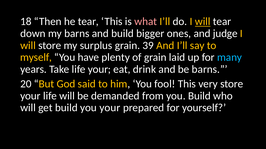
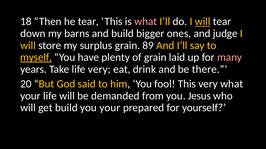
39: 39 -> 89
myself underline: none -> present
many colour: light blue -> pink
life your: your -> very
be barns: barns -> there
very store: store -> what
you Build: Build -> Jesus
